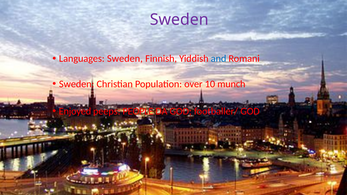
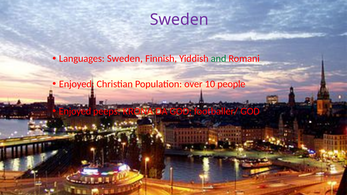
and colour: blue -> green
Sweden at (77, 84): Sweden -> Enjoyed
munch: munch -> people
PEOPLE: PEOPLE -> KRONA
